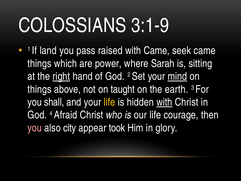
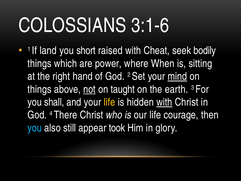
3:1-9: 3:1-9 -> 3:1-6
pass: pass -> short
with Came: Came -> Cheat
seek came: came -> bodily
Sarah: Sarah -> When
right underline: present -> none
not underline: none -> present
Afraid: Afraid -> There
you at (35, 128) colour: pink -> light blue
city: city -> still
